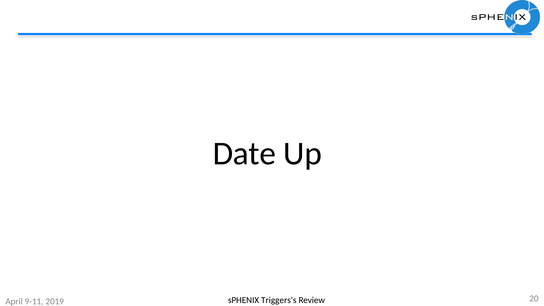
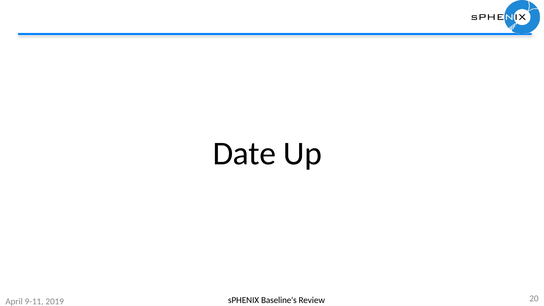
Triggers's: Triggers's -> Baseline's
